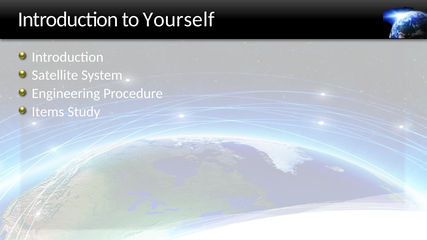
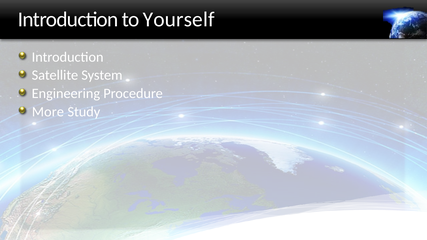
Items: Items -> More
